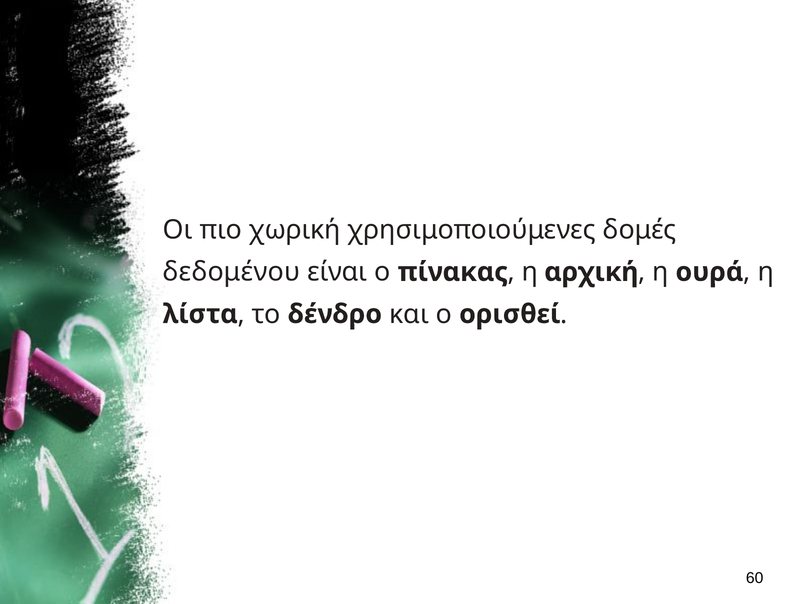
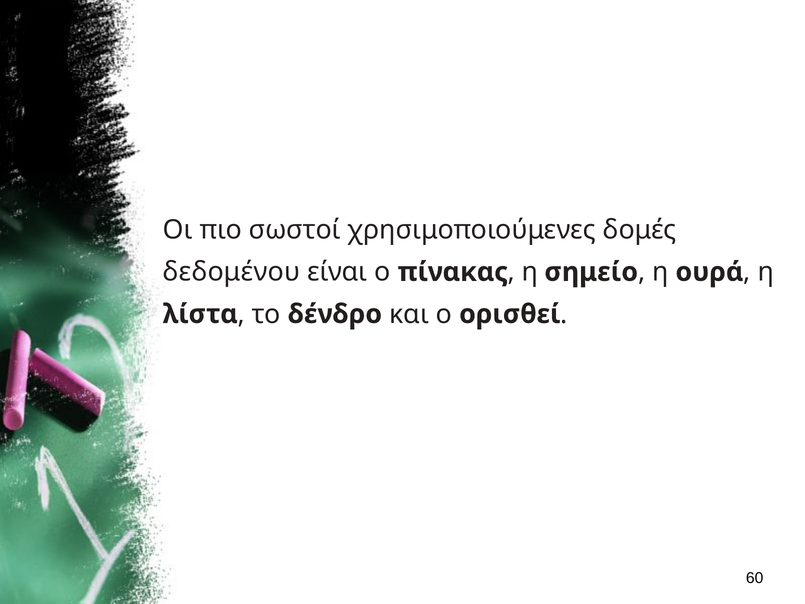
χωρική: χωρική -> σωστοί
αρχική: αρχική -> σημείο
